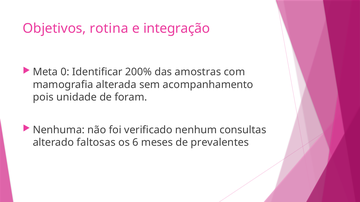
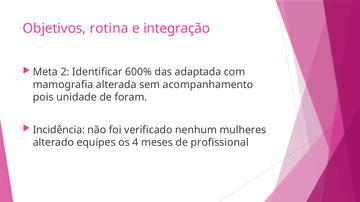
0: 0 -> 2
200%: 200% -> 600%
amostras: amostras -> adaptada
Nenhuma: Nenhuma -> Incidência
consultas: consultas -> mulheres
faltosas: faltosas -> equipes
6: 6 -> 4
prevalentes: prevalentes -> profissional
